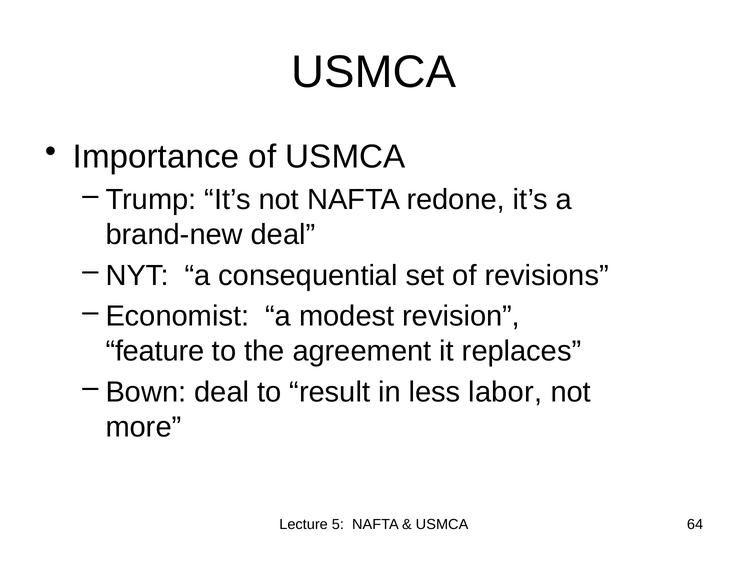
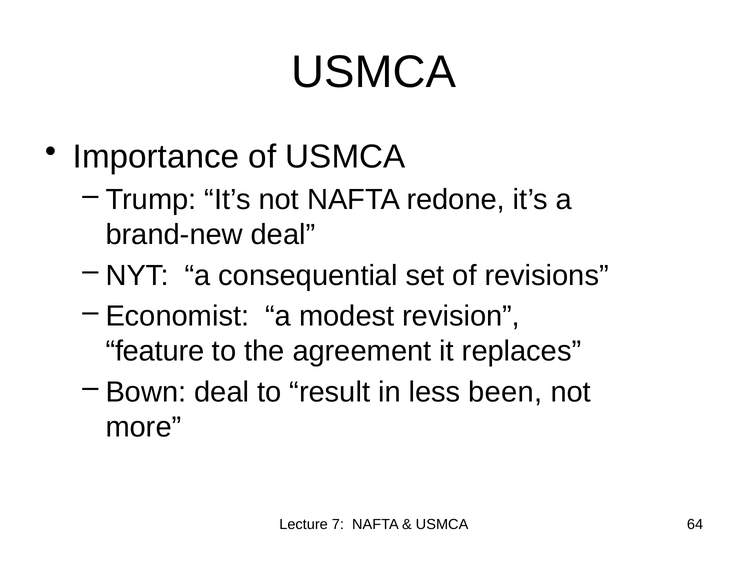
labor: labor -> been
5: 5 -> 7
